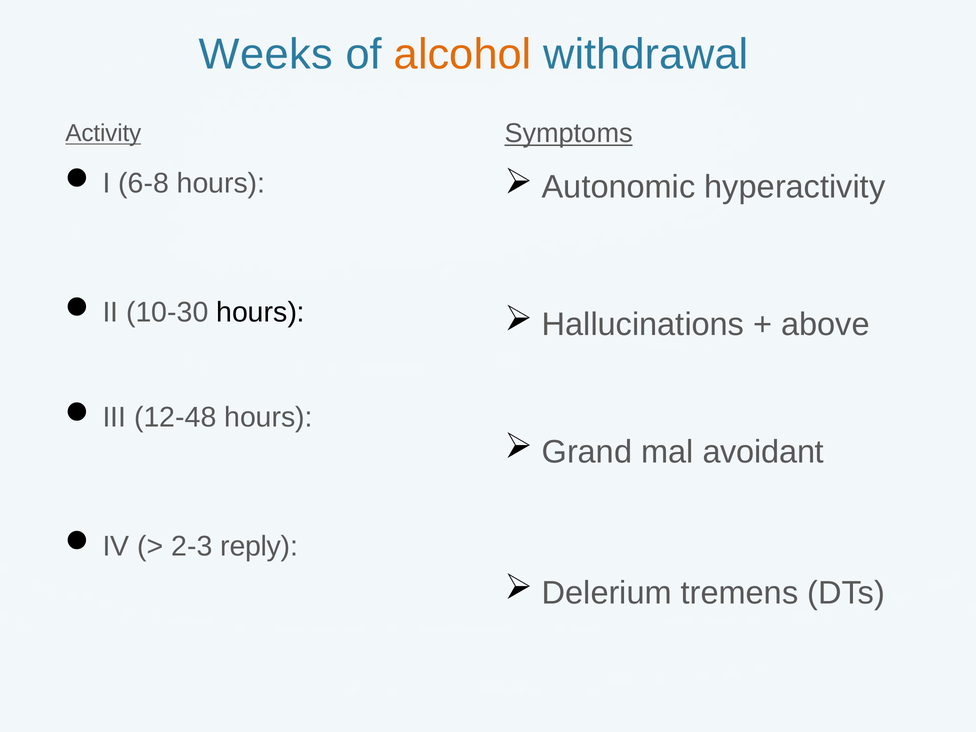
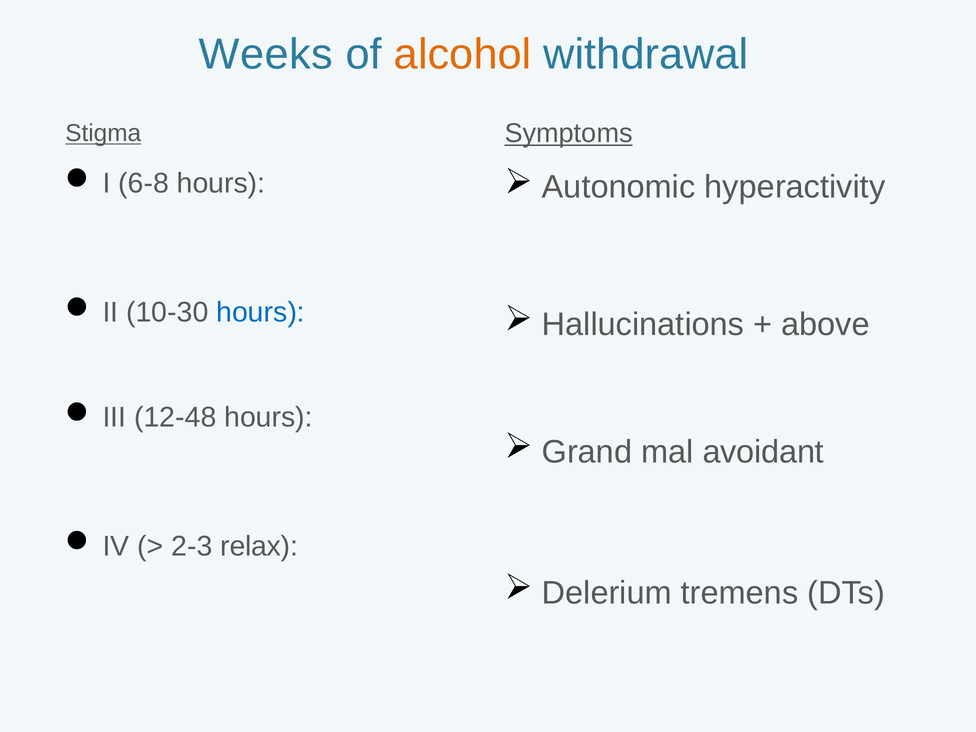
Activity: Activity -> Stigma
hours at (261, 313) colour: black -> blue
reply: reply -> relax
